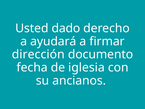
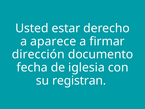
dado: dado -> estar
ayudará: ayudará -> aparece
ancianos: ancianos -> registran
